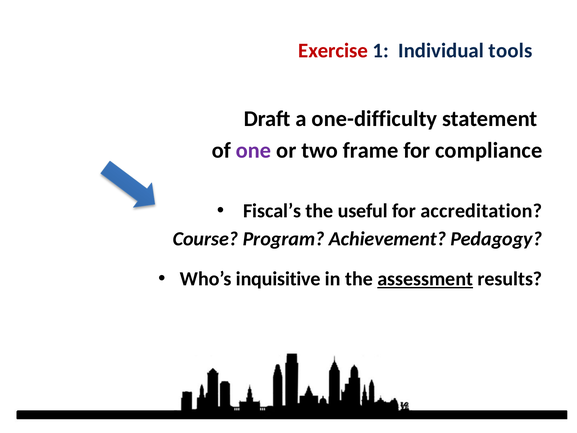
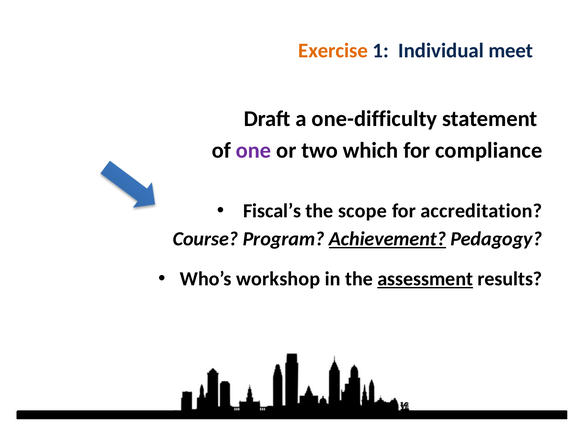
Exercise colour: red -> orange
tools: tools -> meet
frame: frame -> which
useful: useful -> scope
Achievement underline: none -> present
inquisitive: inquisitive -> workshop
